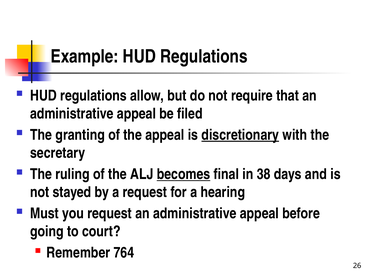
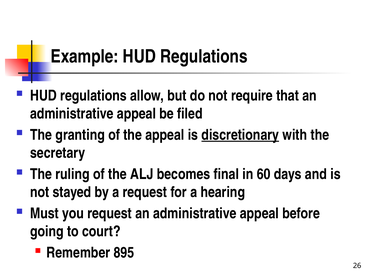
becomes underline: present -> none
38: 38 -> 60
764: 764 -> 895
